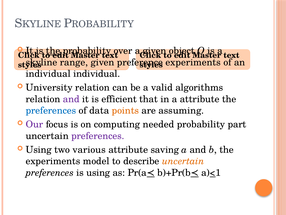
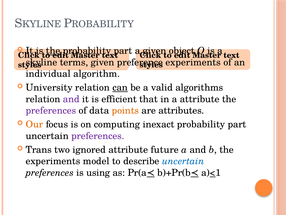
over at (123, 51): over -> part
range: range -> terms
individual individual: individual -> algorithm
can underline: none -> present
preferences at (51, 110) colour: blue -> purple
assuming: assuming -> attributes
Our colour: purple -> orange
needed: needed -> inexact
Using at (39, 149): Using -> Trans
various: various -> ignored
saving: saving -> future
uncertain at (183, 161) colour: orange -> blue
